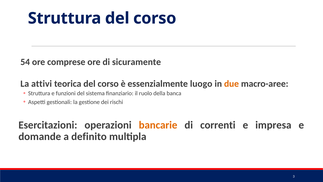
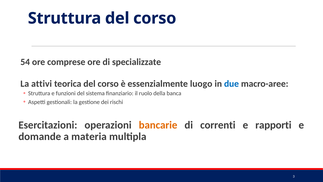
sicuramente: sicuramente -> specializzate
due colour: orange -> blue
impresa: impresa -> rapporti
definito: definito -> materia
